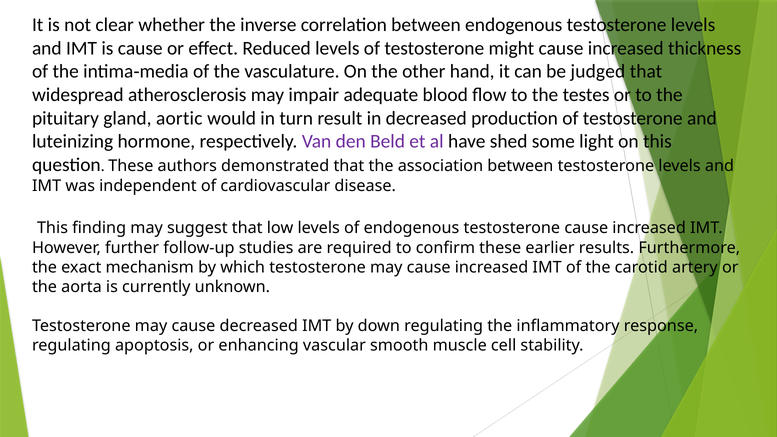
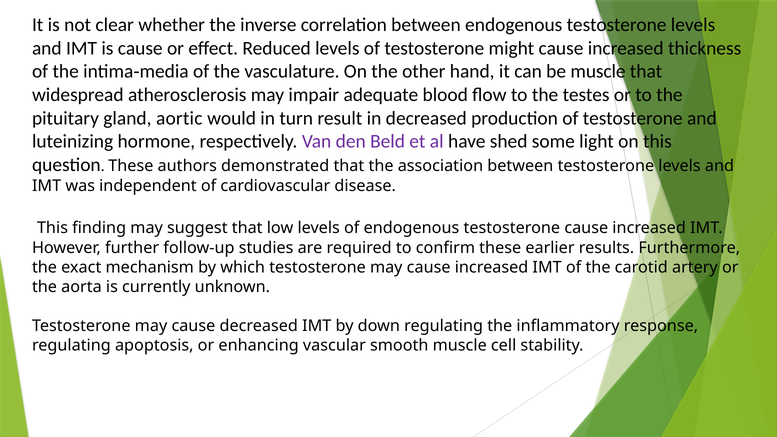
be judged: judged -> muscle
